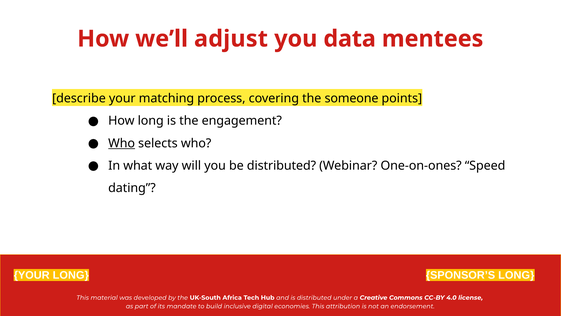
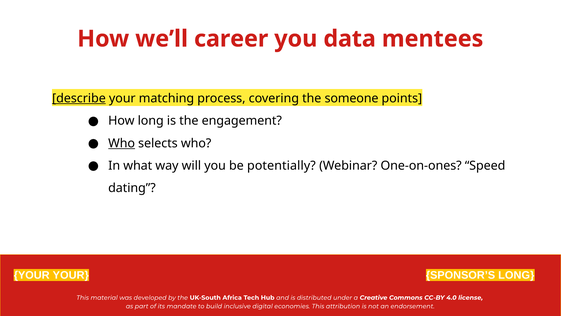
adjust: adjust -> career
describe underline: none -> present
be distributed: distributed -> potentially
YOUR LONG: LONG -> YOUR
